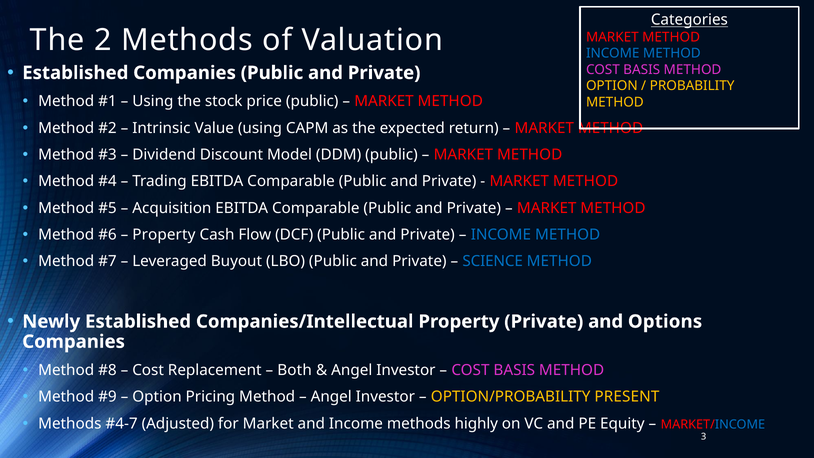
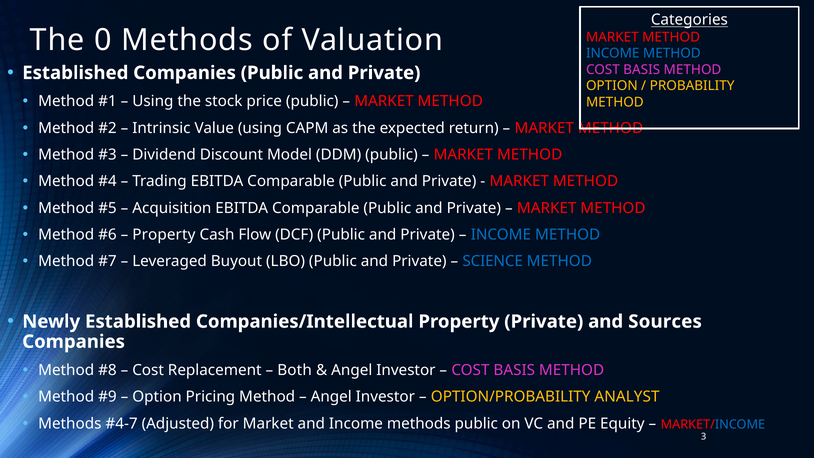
2: 2 -> 0
Options: Options -> Sources
PRESENT: PRESENT -> ANALYST
methods highly: highly -> public
